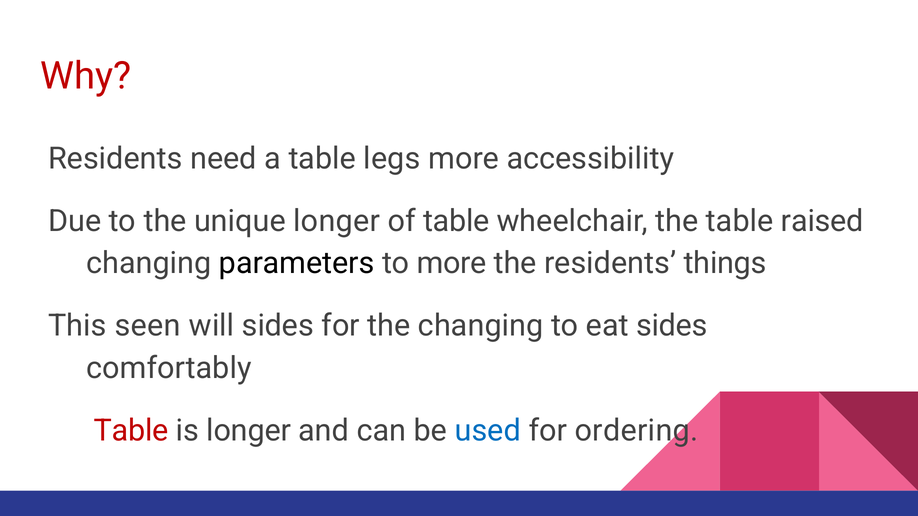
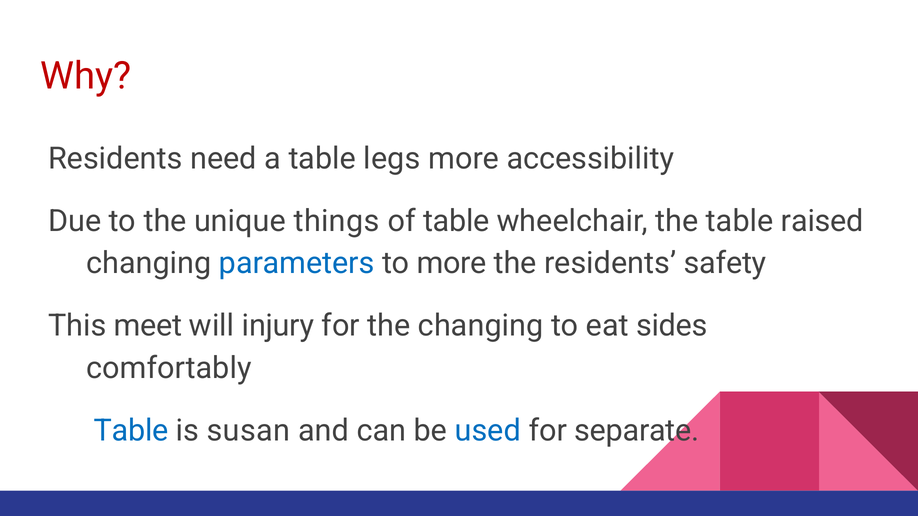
unique longer: longer -> things
parameters colour: black -> blue
things: things -> safety
seen: seen -> meet
will sides: sides -> injury
Table at (131, 431) colour: red -> blue
is longer: longer -> susan
ordering: ordering -> separate
